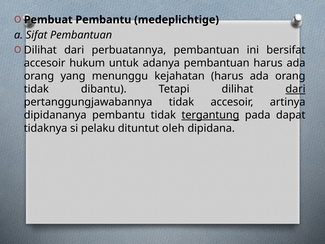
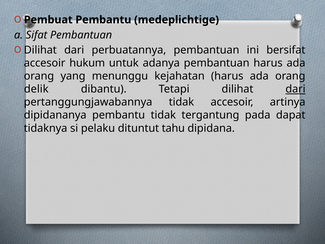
tidak at (36, 89): tidak -> delik
tergantung underline: present -> none
oleh: oleh -> tahu
